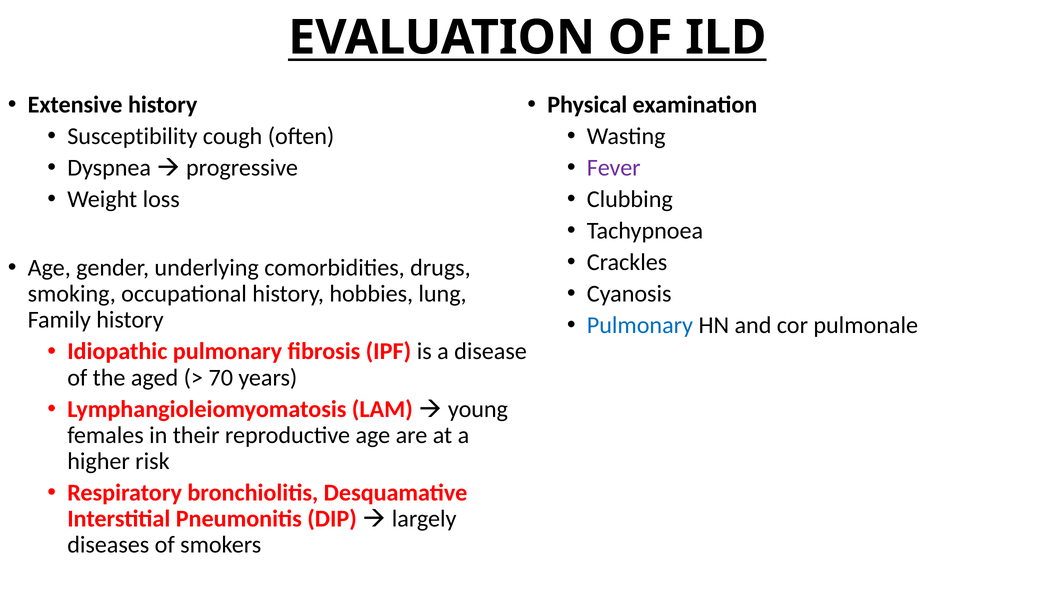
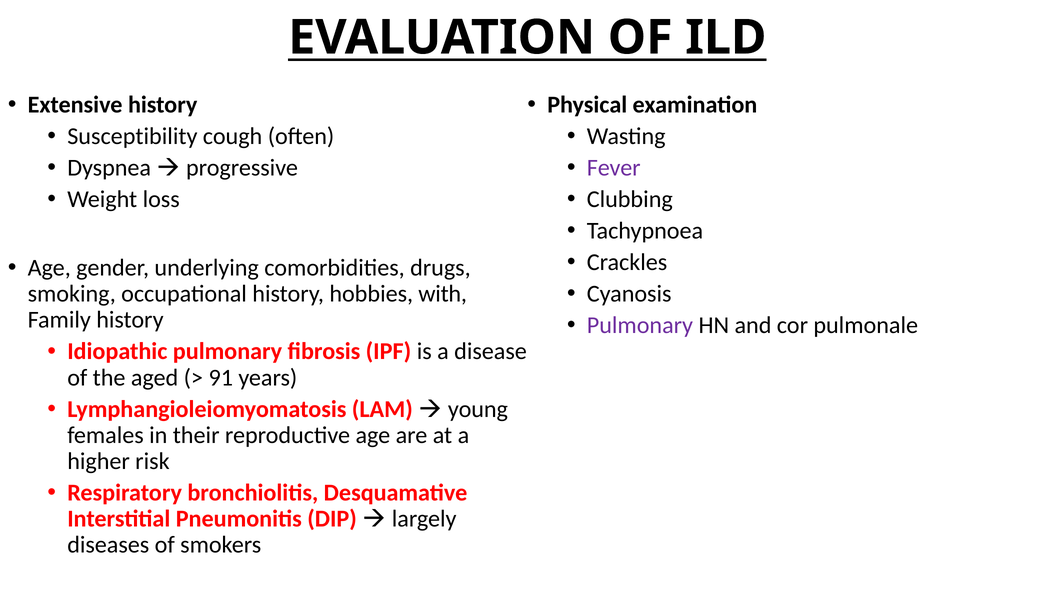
lung: lung -> with
Pulmonary at (640, 326) colour: blue -> purple
70: 70 -> 91
